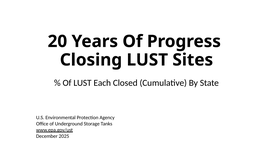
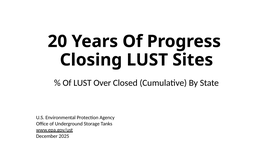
Each: Each -> Over
